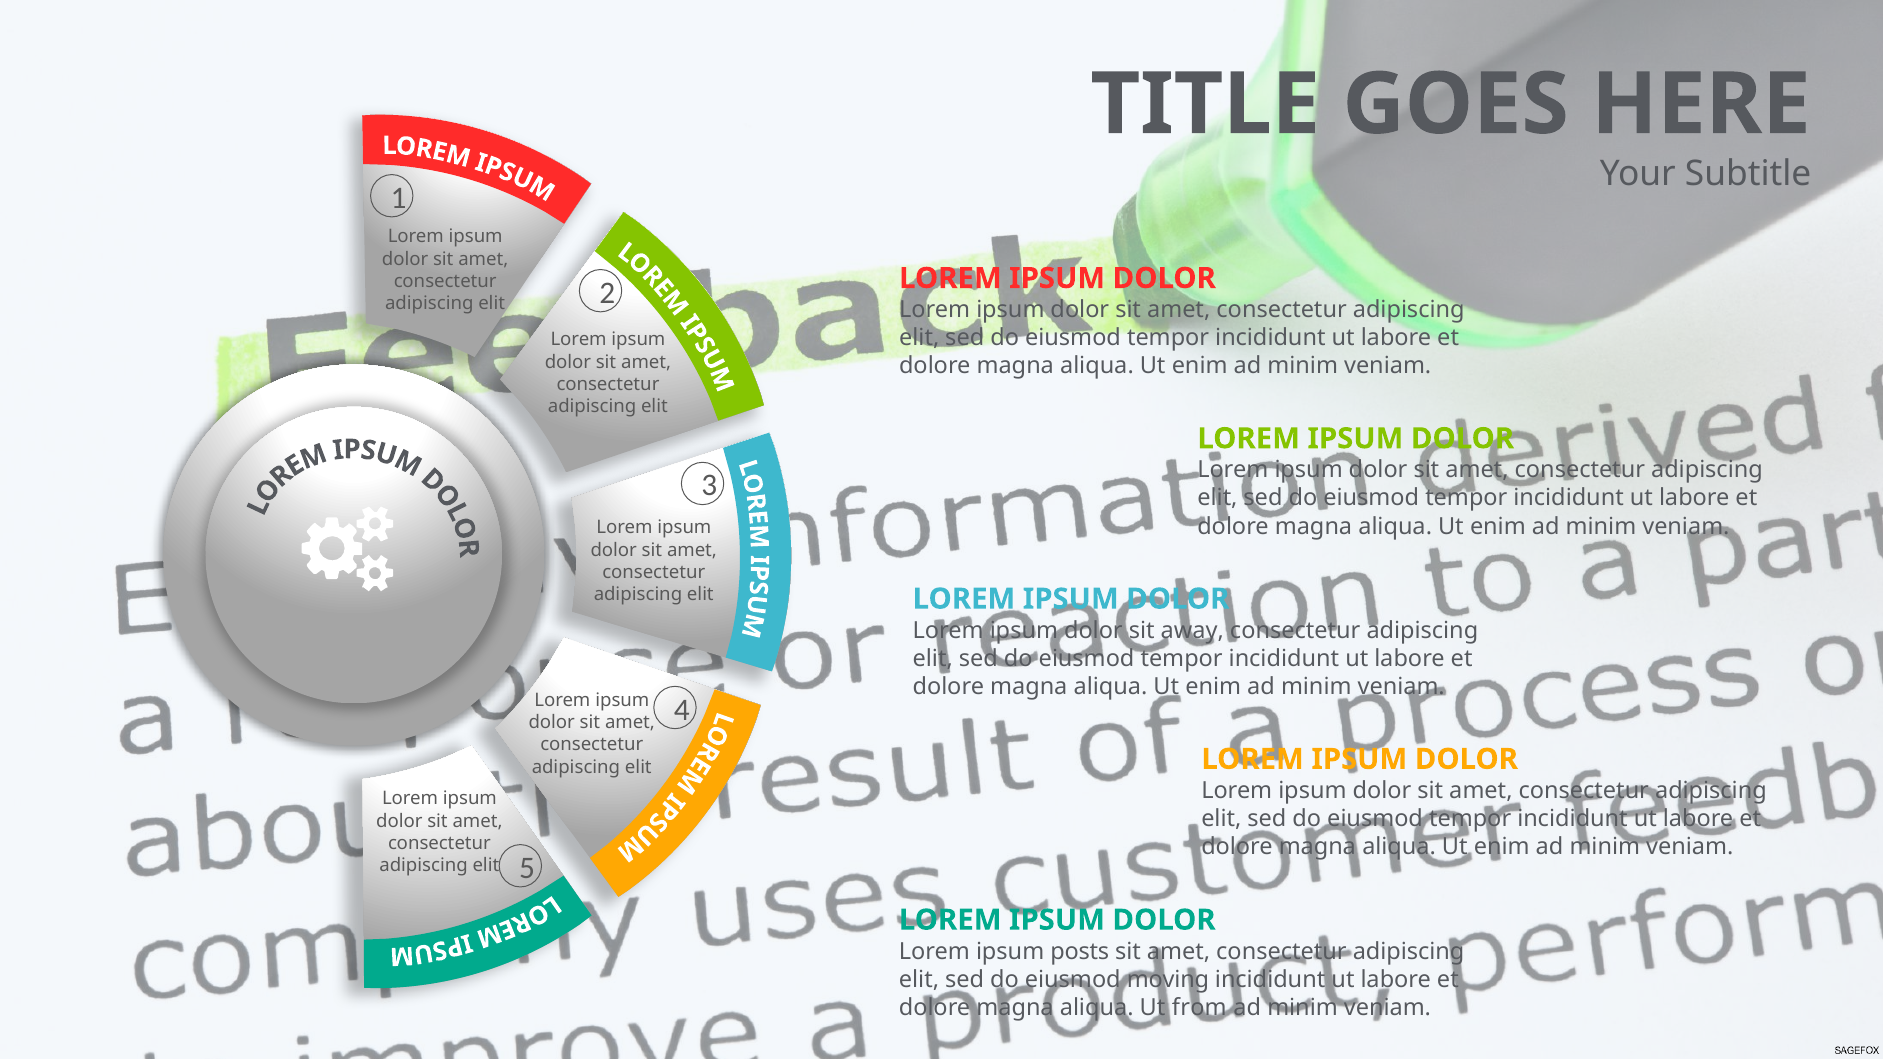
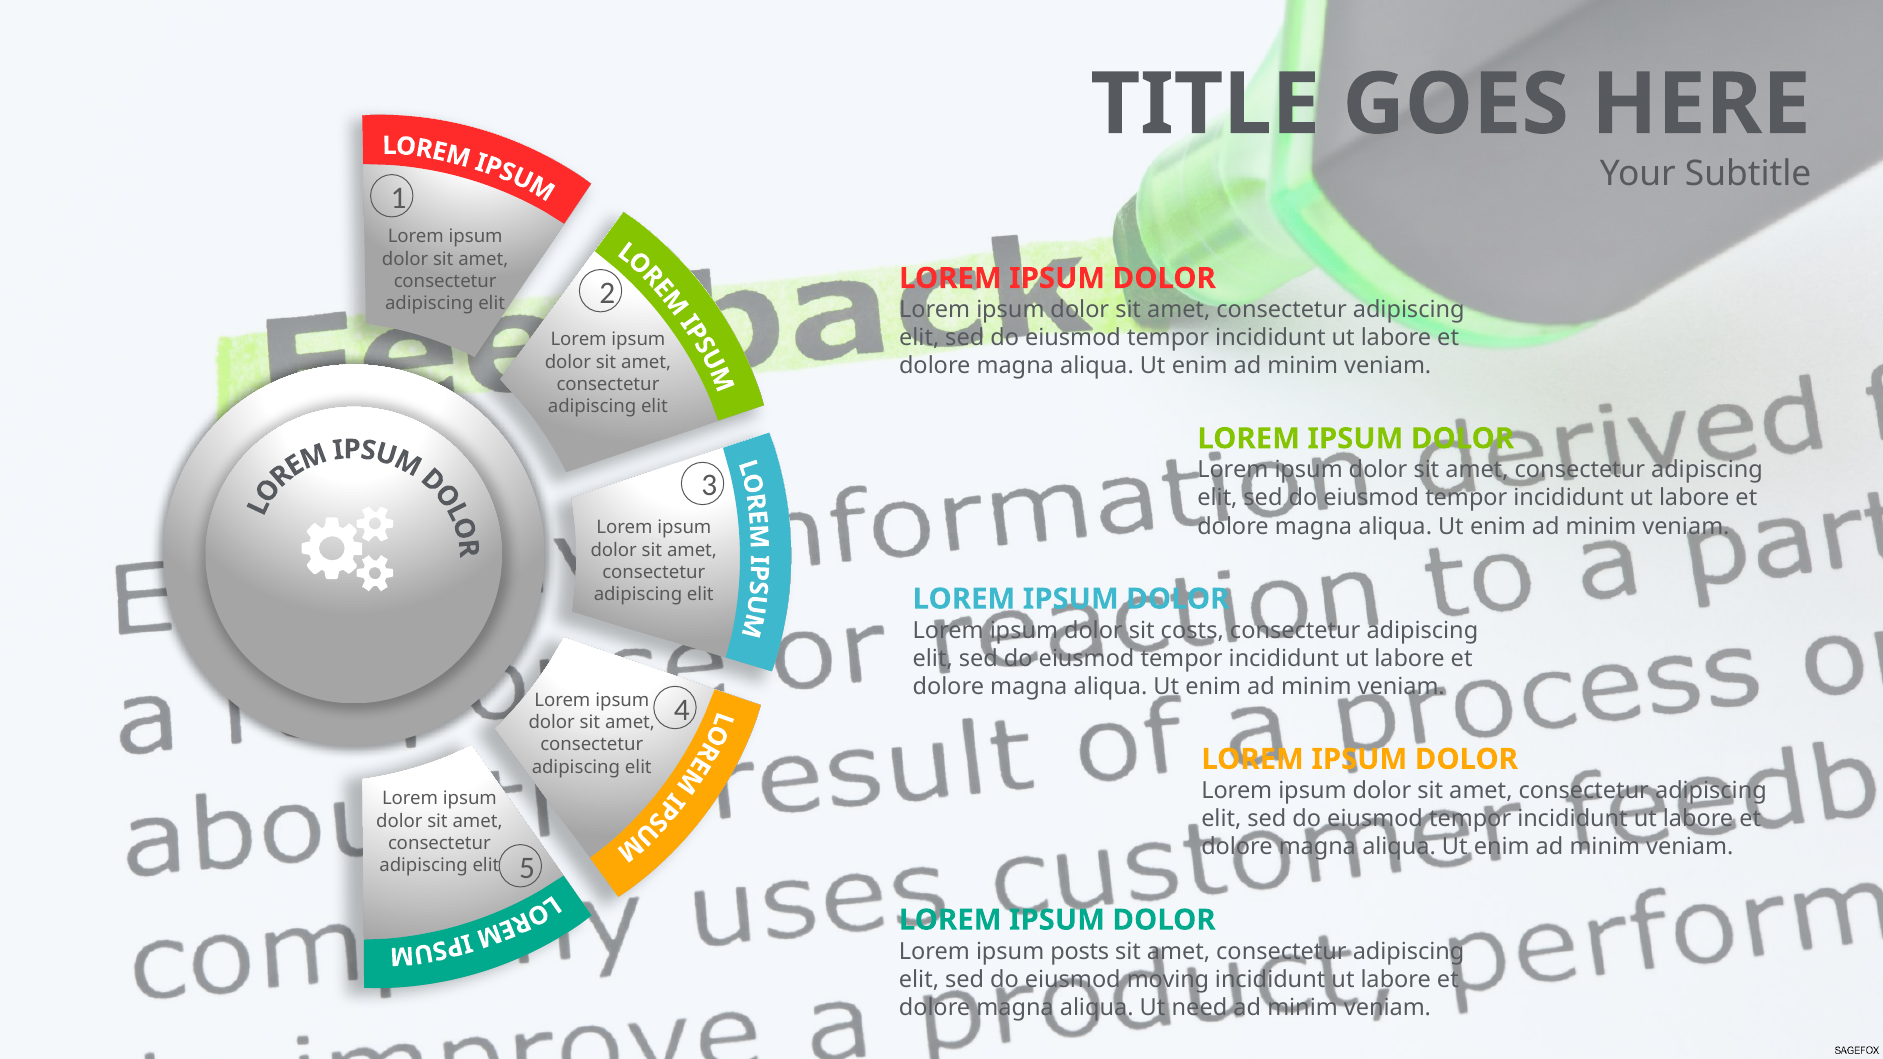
away: away -> costs
from: from -> need
